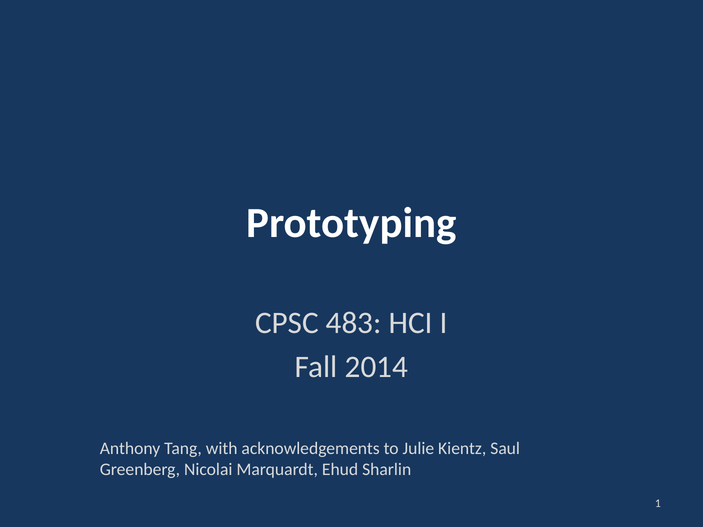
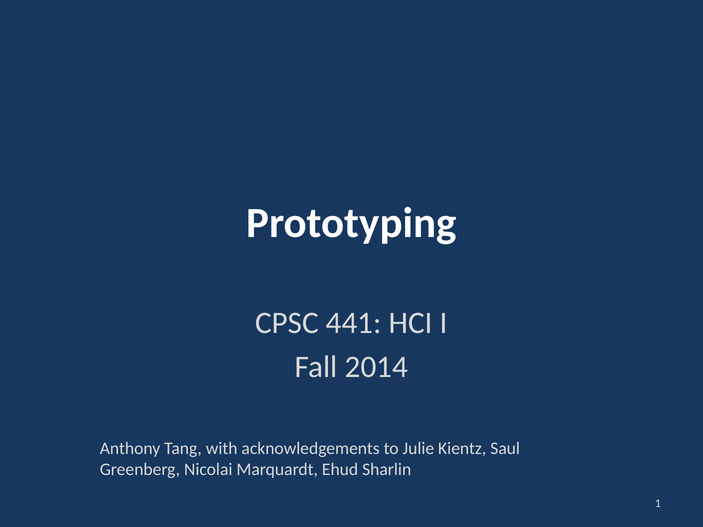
483: 483 -> 441
